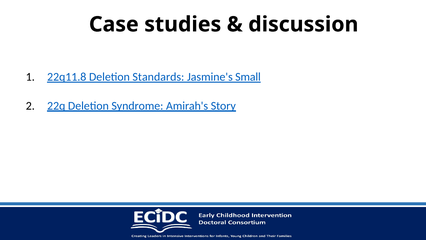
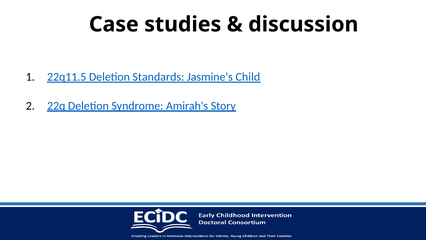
22q11.8: 22q11.8 -> 22q11.5
Small: Small -> Child
